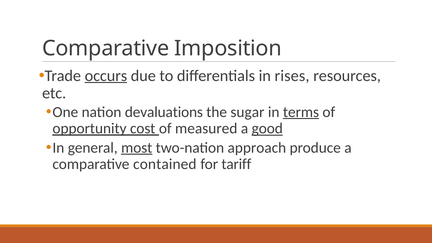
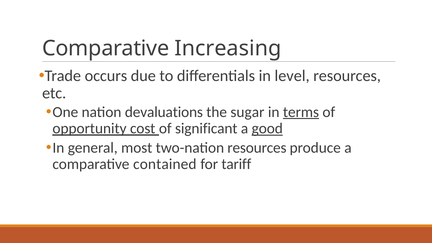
Imposition: Imposition -> Increasing
occurs underline: present -> none
rises: rises -> level
measured: measured -> significant
most underline: present -> none
two-nation approach: approach -> resources
